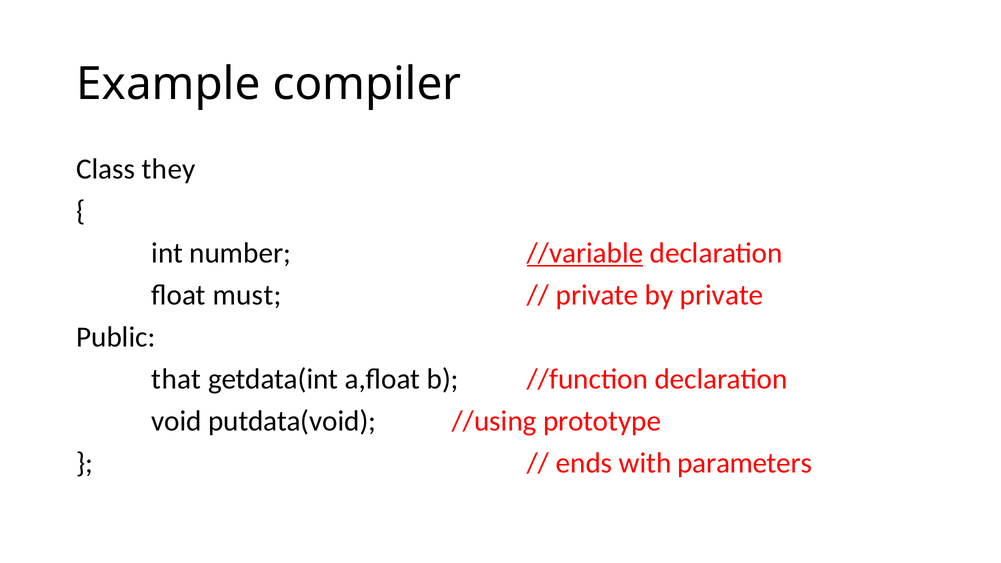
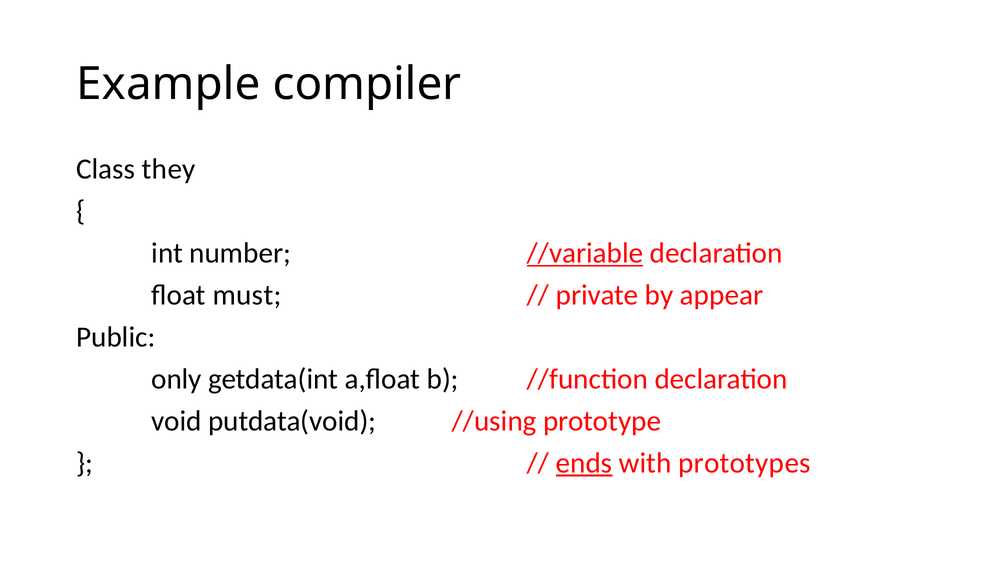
by private: private -> appear
that: that -> only
ends underline: none -> present
parameters: parameters -> prototypes
